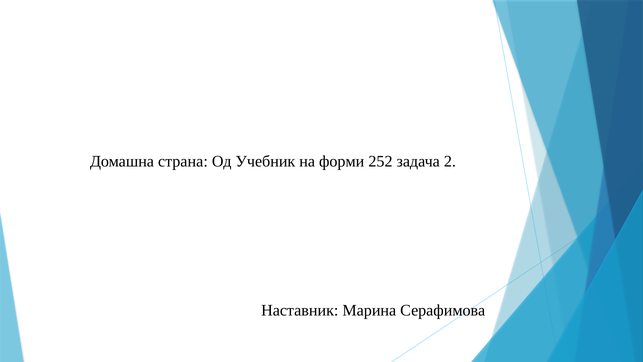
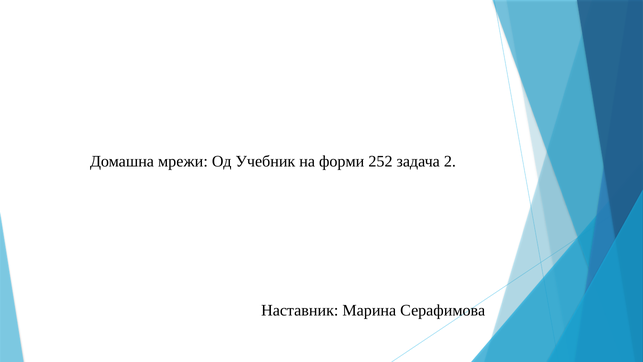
страна: страна -> мрежи
